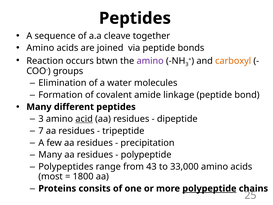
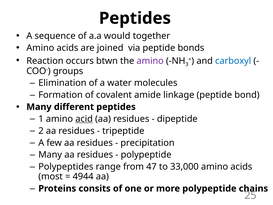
cleave: cleave -> would
carboxyl colour: orange -> blue
3 at (41, 119): 3 -> 1
7: 7 -> 2
43: 43 -> 47
1800: 1800 -> 4944
polypeptide at (209, 188) underline: present -> none
